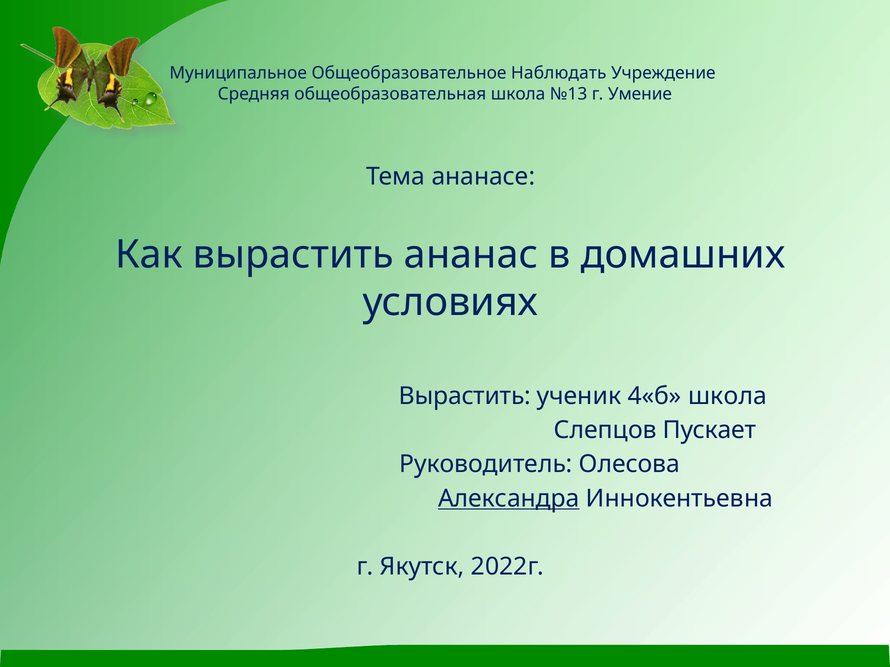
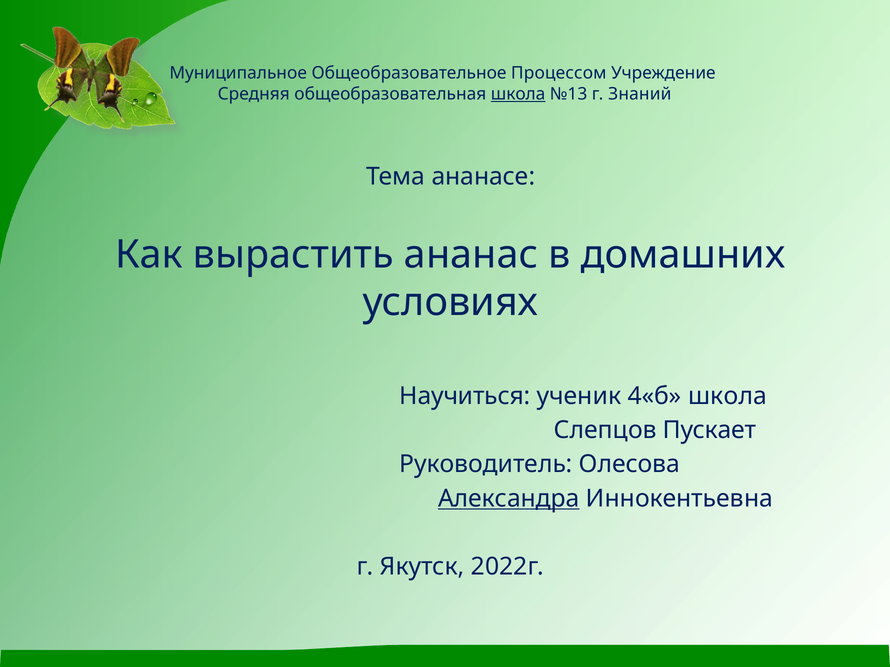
Наблюдать: Наблюдать -> Процессом
школа at (518, 94) underline: none -> present
Умение: Умение -> Знаний
Вырастить at (465, 396): Вырастить -> Научиться
